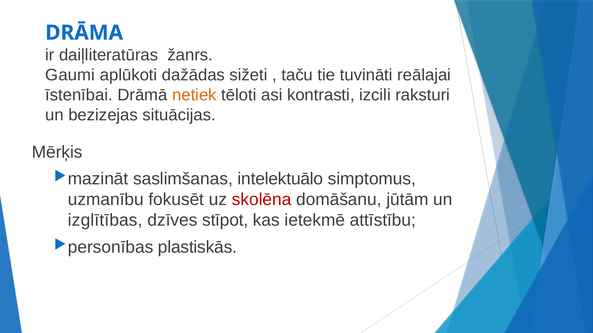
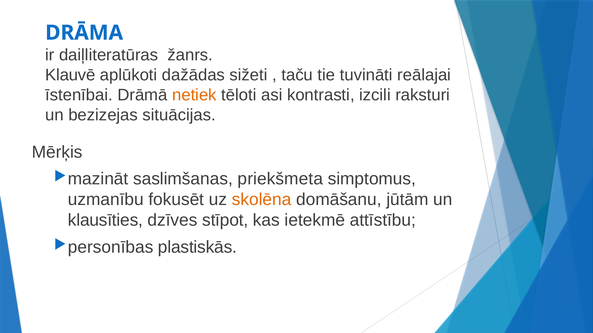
Gaumi: Gaumi -> Klauvē
intelektuālo: intelektuālo -> priekšmeta
skolēna colour: red -> orange
izglītības: izglītības -> klausīties
